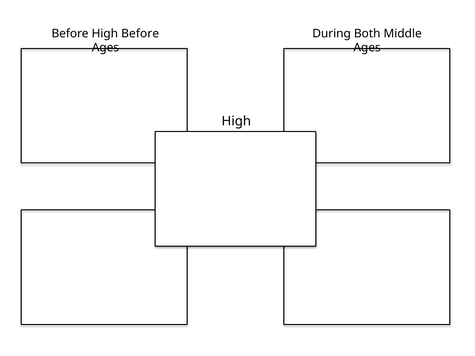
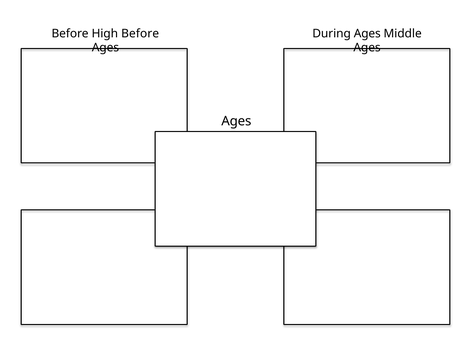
During Both: Both -> Ages
High at (236, 121): High -> Ages
